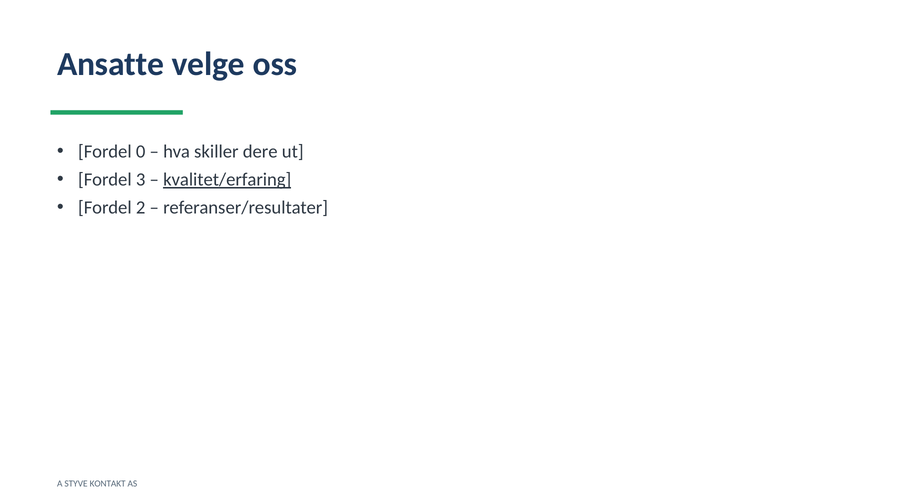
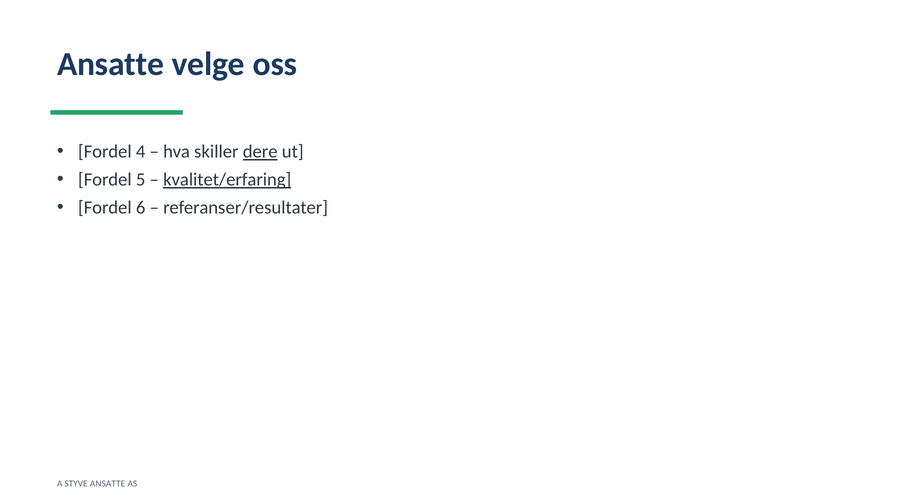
0: 0 -> 4
dere underline: none -> present
3: 3 -> 5
2: 2 -> 6
STYVE KONTAKT: KONTAKT -> ANSATTE
